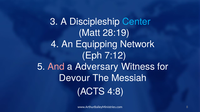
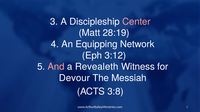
Center colour: light blue -> pink
7:12: 7:12 -> 3:12
Adversary: Adversary -> Revealeth
4:8: 4:8 -> 3:8
